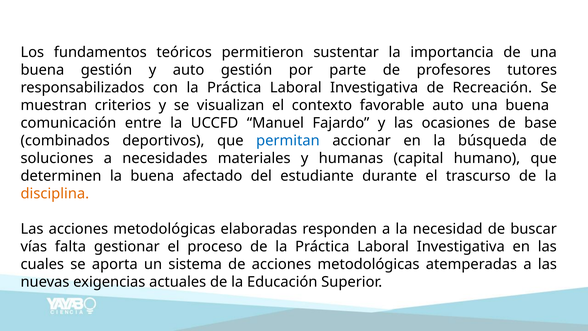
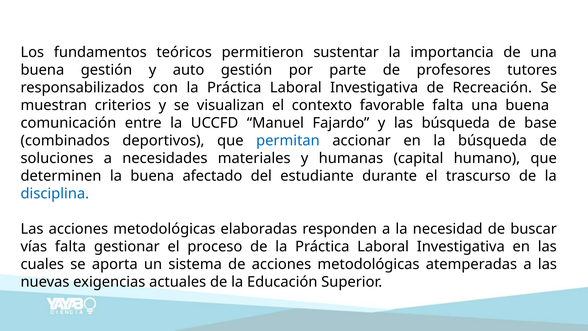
favorable auto: auto -> falta
las ocasiones: ocasiones -> búsqueda
disciplina colour: orange -> blue
